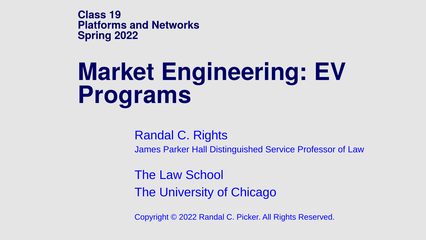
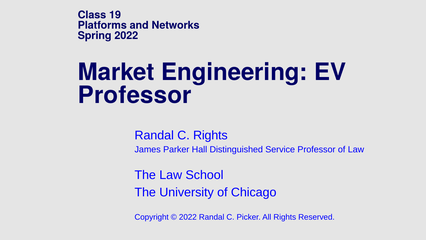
Programs at (135, 95): Programs -> Professor
